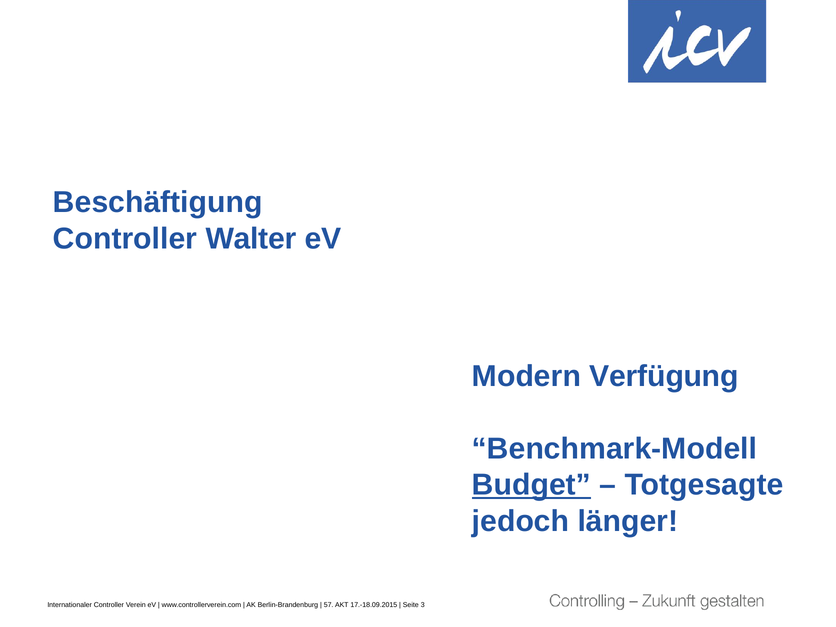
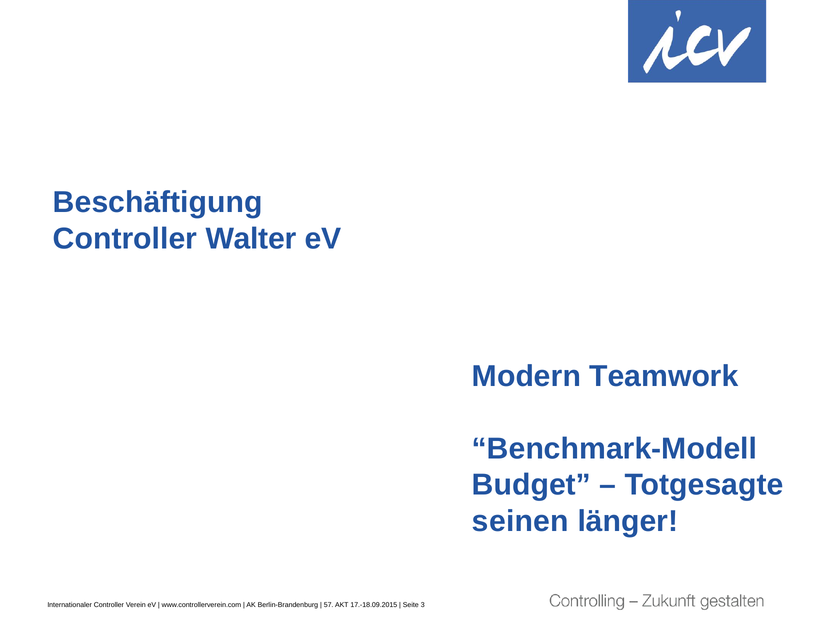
Verfügung: Verfügung -> Teamwork
Budget underline: present -> none
jedoch: jedoch -> seinen
